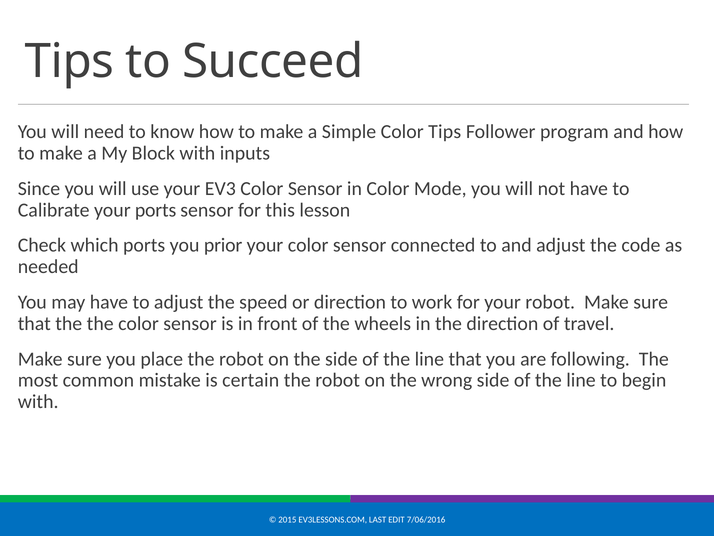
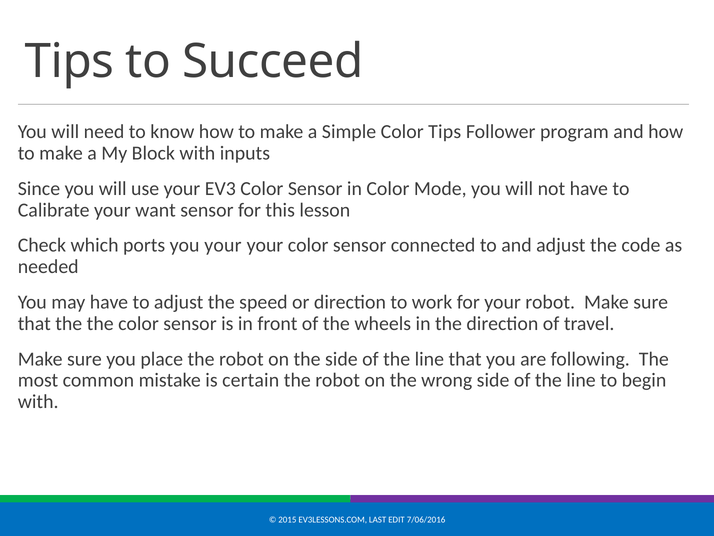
your ports: ports -> want
you prior: prior -> your
